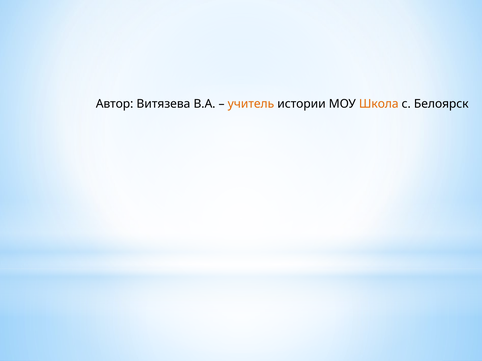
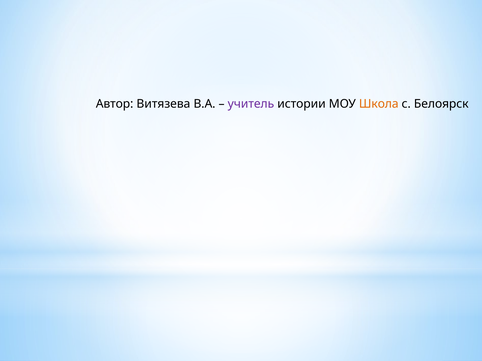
учитель colour: orange -> purple
